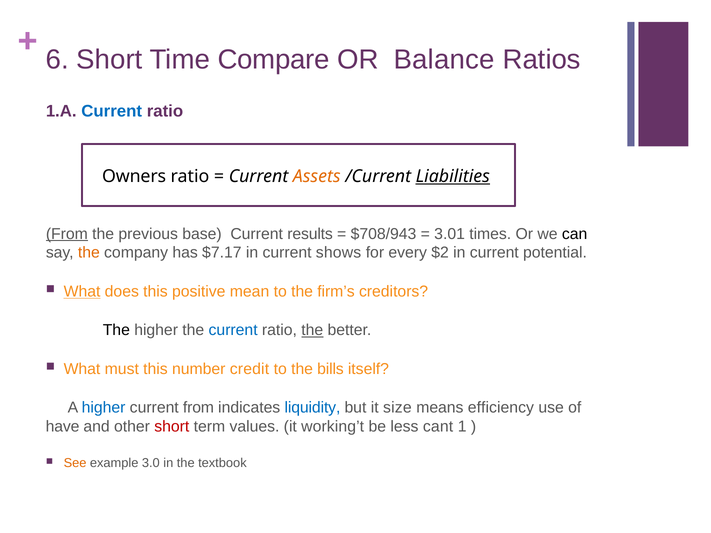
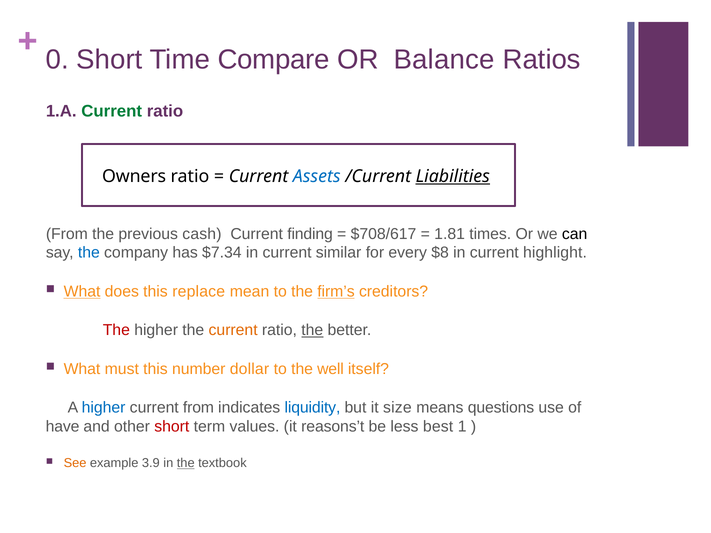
6: 6 -> 0
Current at (112, 111) colour: blue -> green
Assets colour: orange -> blue
From at (67, 234) underline: present -> none
base: base -> cash
results: results -> finding
$708/943: $708/943 -> $708/617
3.01: 3.01 -> 1.81
the at (89, 253) colour: orange -> blue
$7.17: $7.17 -> $7.34
shows: shows -> similar
$2: $2 -> $8
potential: potential -> highlight
positive: positive -> replace
firm’s underline: none -> present
The at (116, 330) colour: black -> red
current at (233, 330) colour: blue -> orange
credit: credit -> dollar
bills: bills -> well
efficiency: efficiency -> questions
working’t: working’t -> reasons’t
cant: cant -> best
3.0: 3.0 -> 3.9
the at (186, 463) underline: none -> present
